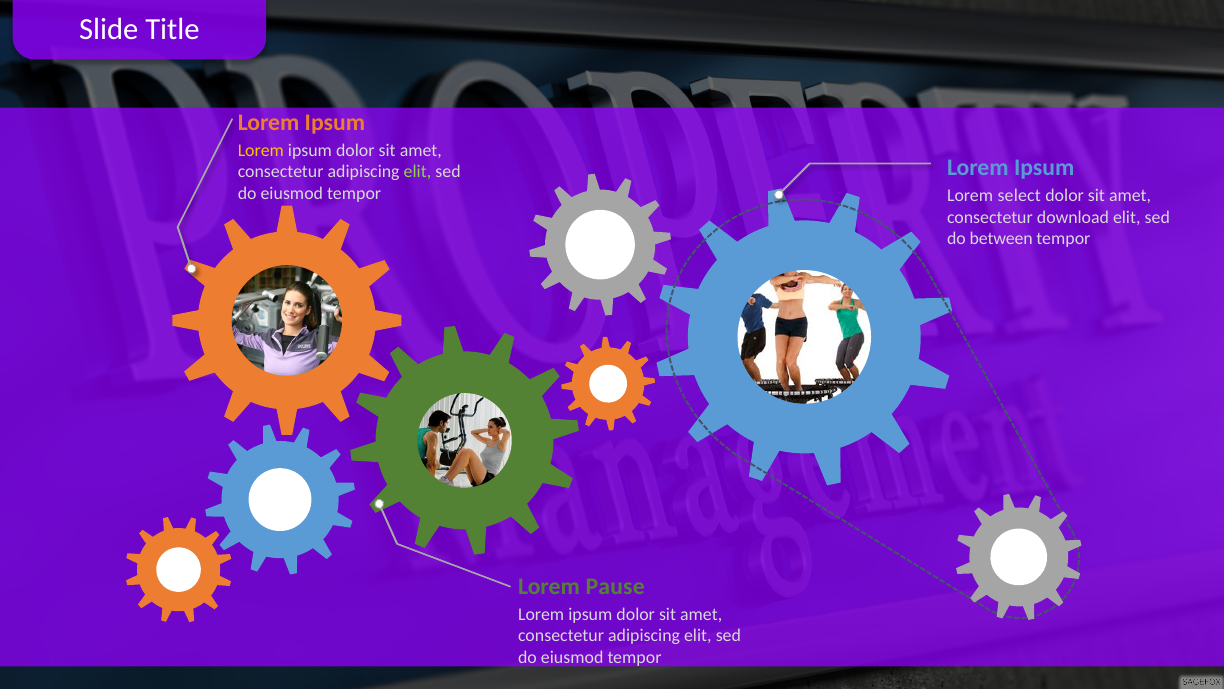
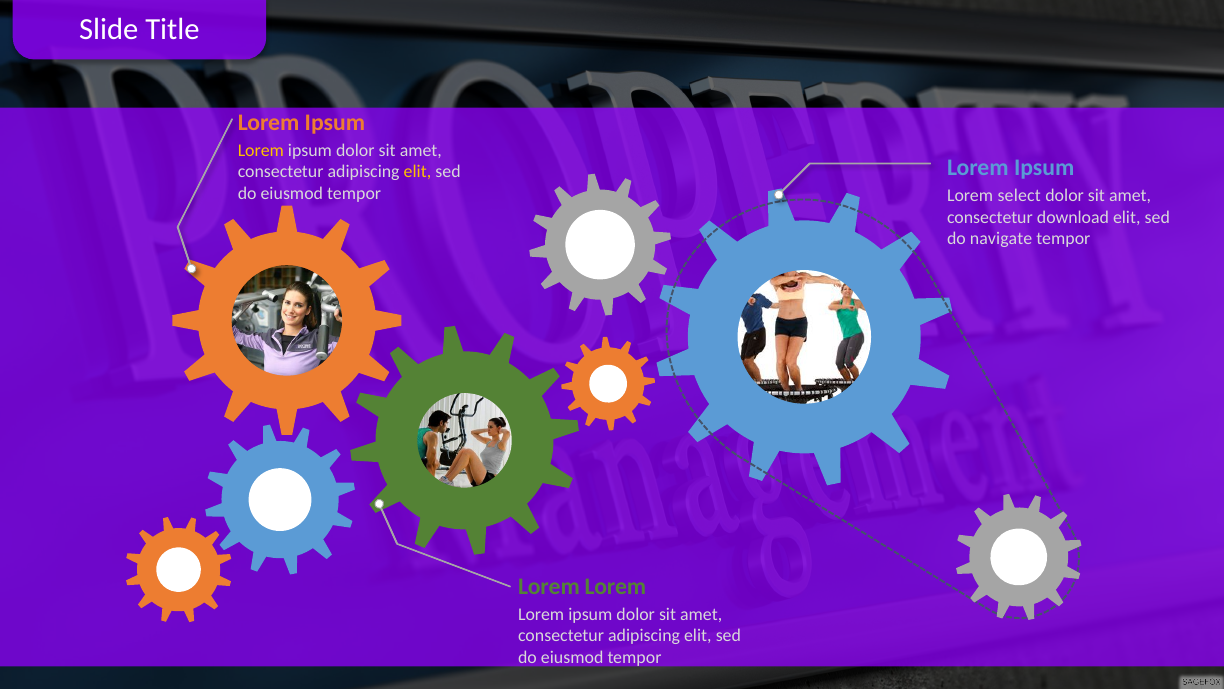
elit at (417, 172) colour: light green -> yellow
between: between -> navigate
Pause at (615, 586): Pause -> Lorem
